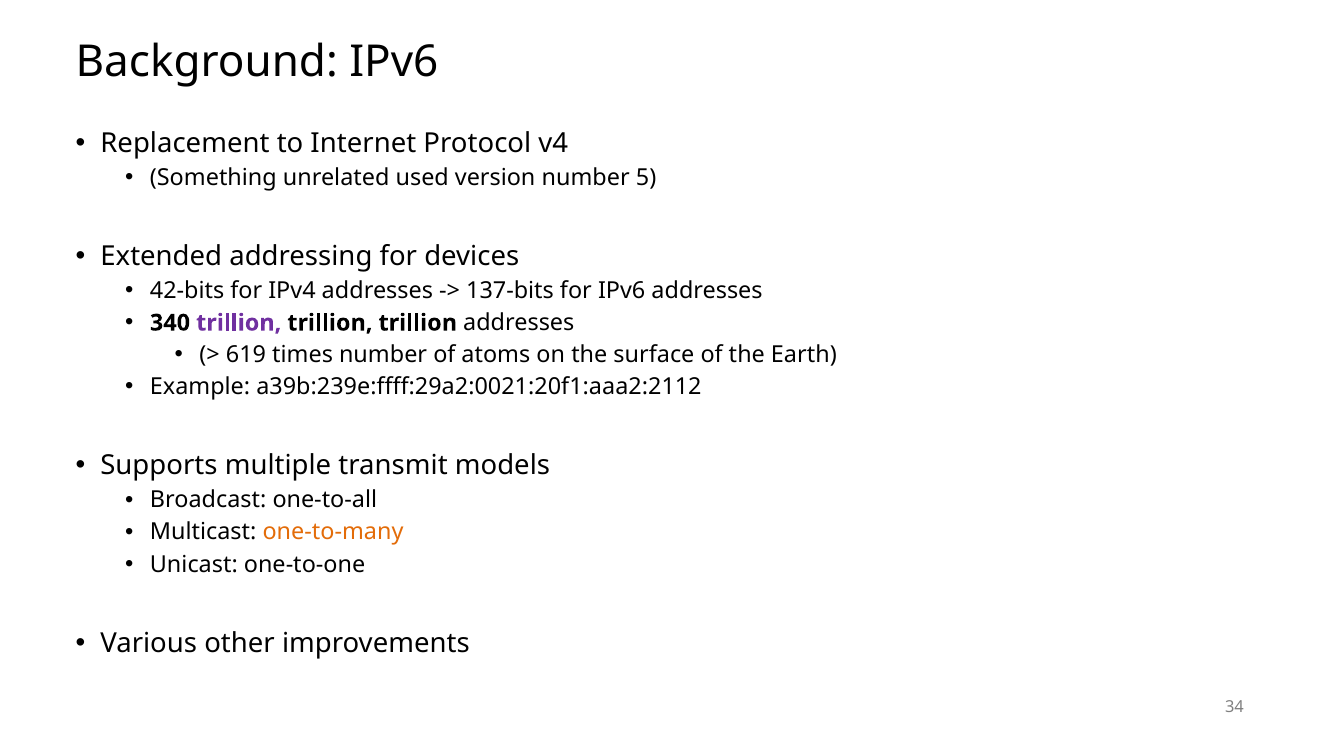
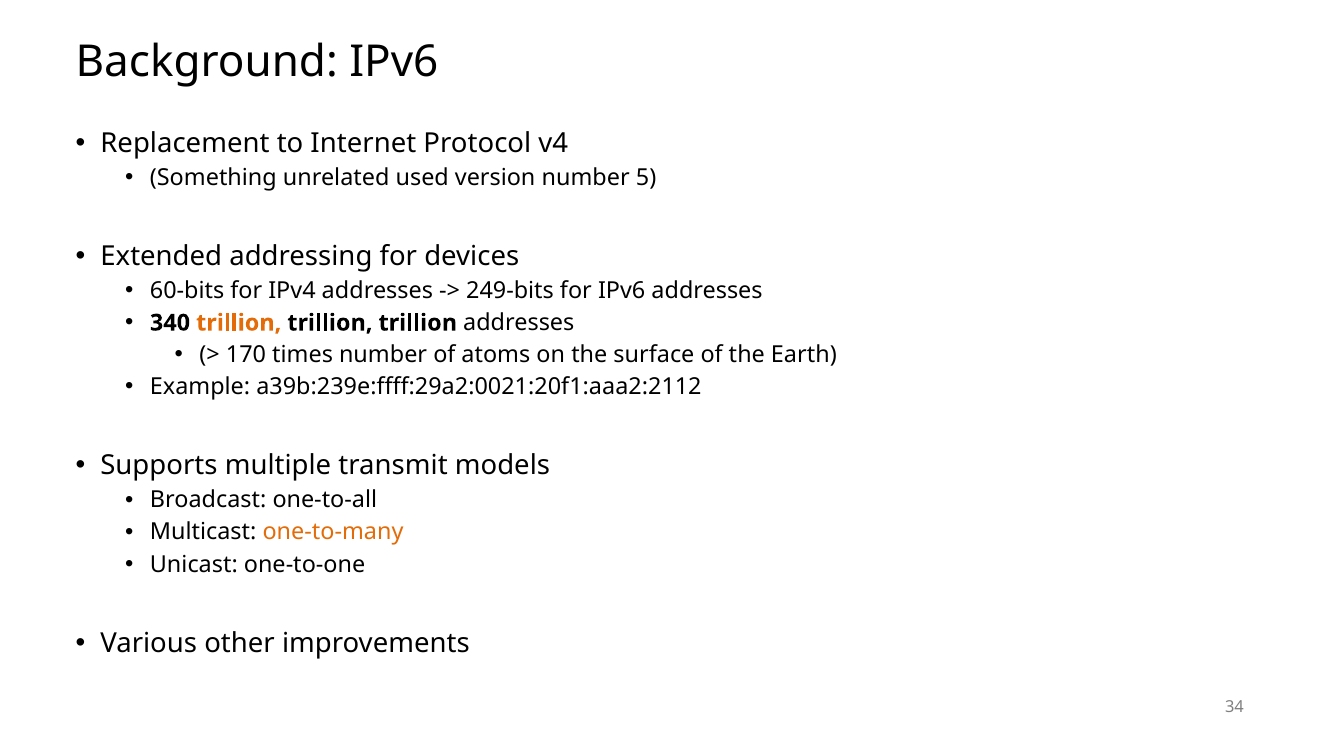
42-bits: 42-bits -> 60-bits
137-bits: 137-bits -> 249-bits
trillion at (239, 323) colour: purple -> orange
619: 619 -> 170
